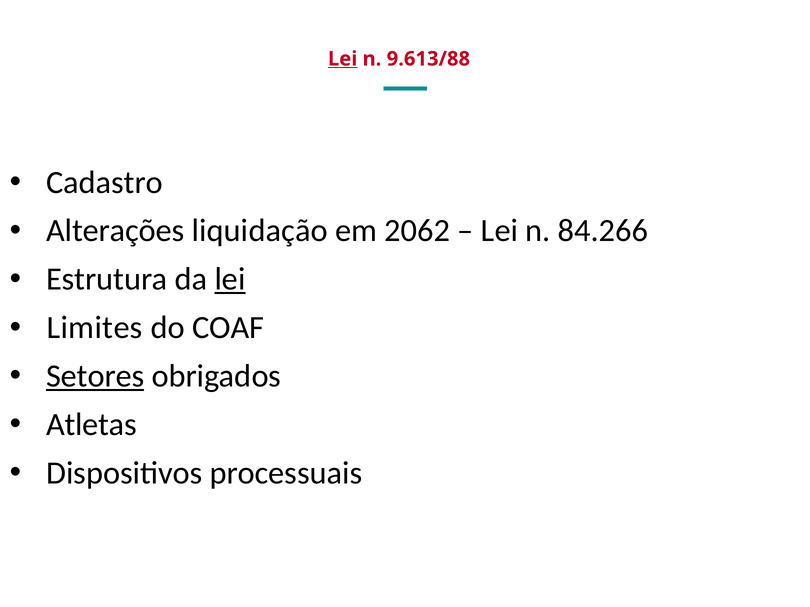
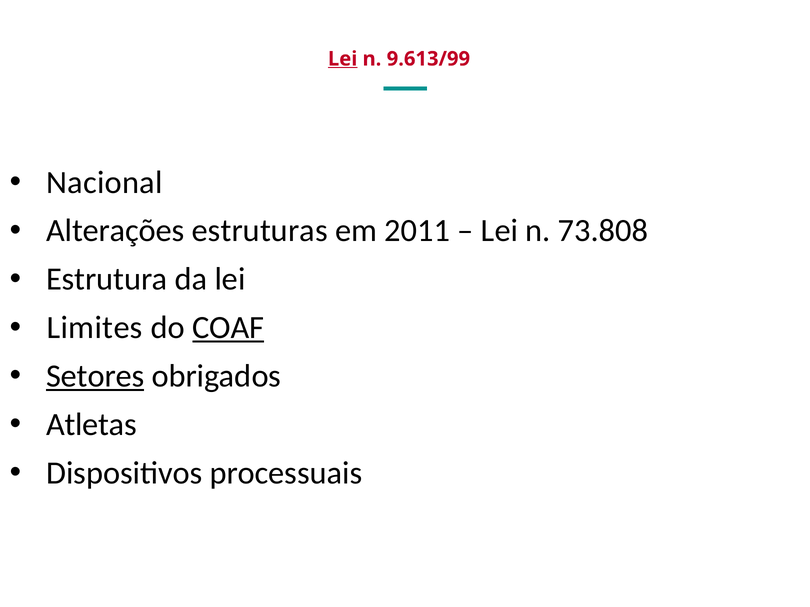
9.613/88: 9.613/88 -> 9.613/99
Cadastro: Cadastro -> Nacional
liquidação: liquidação -> estruturas
2062: 2062 -> 2011
84.266: 84.266 -> 73.808
lei at (230, 279) underline: present -> none
COAF underline: none -> present
